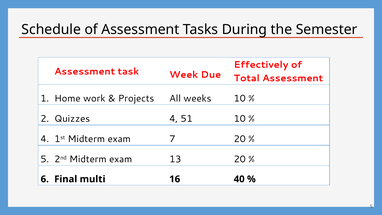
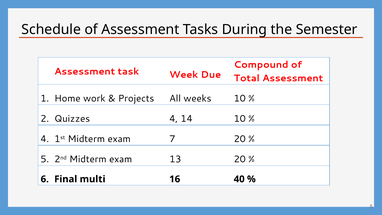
Effectively: Effectively -> Compound
51: 51 -> 14
